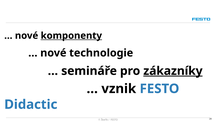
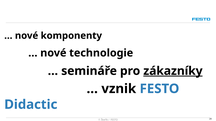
komponenty underline: present -> none
